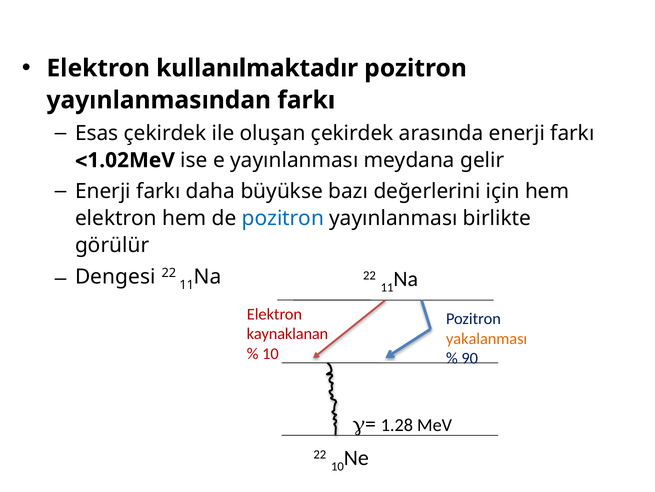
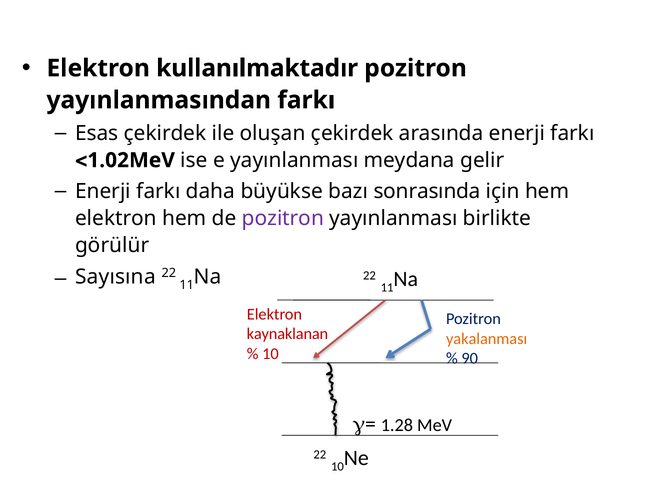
değerlerini: değerlerini -> sonrasında
pozitron at (283, 218) colour: blue -> purple
Dengesi: Dengesi -> Sayısına
